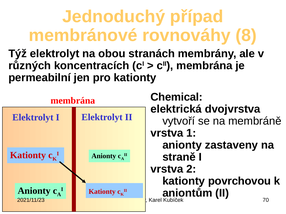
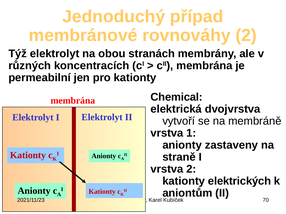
rovnováhy 8: 8 -> 2
povrchovou: povrchovou -> elektrických
